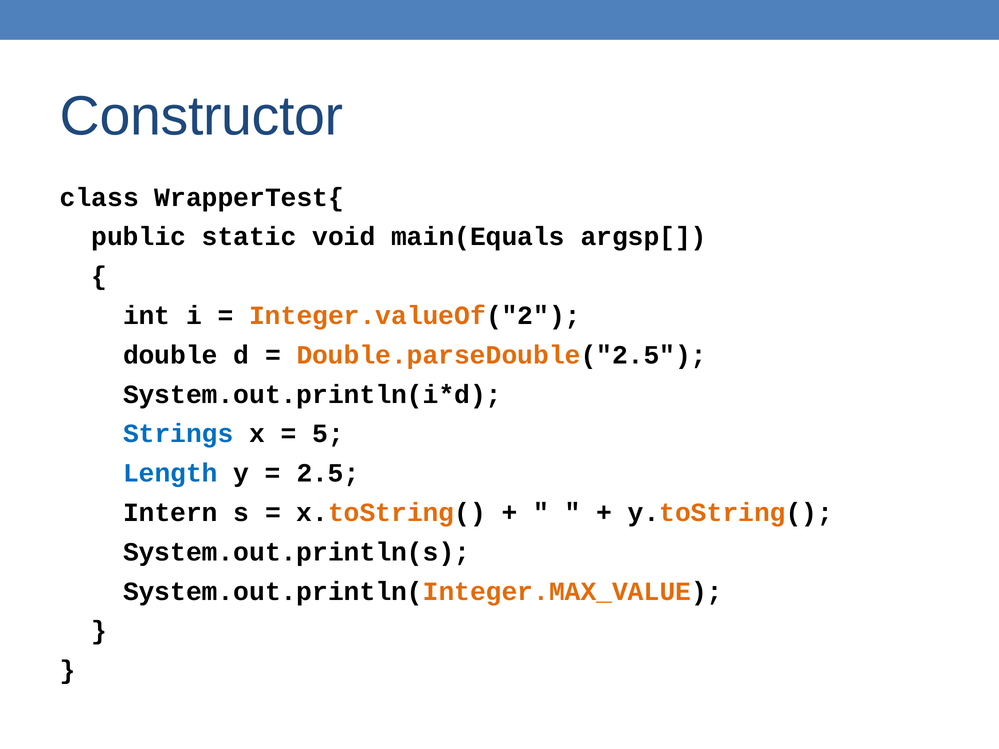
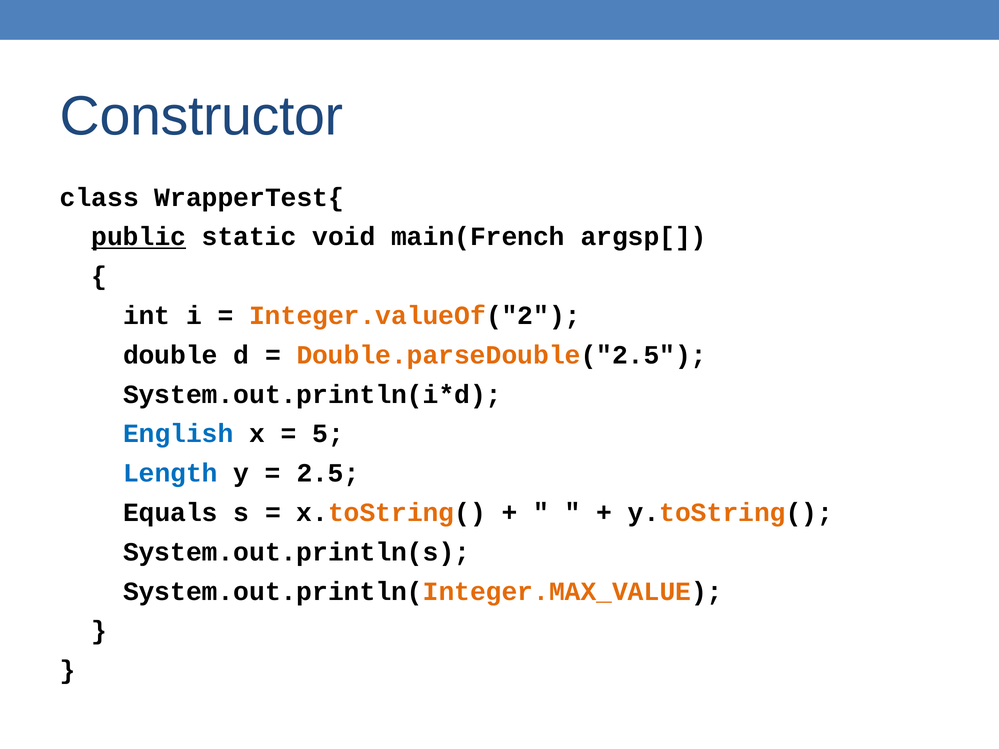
public underline: none -> present
main(Equals: main(Equals -> main(French
Strings: Strings -> English
Intern: Intern -> Equals
